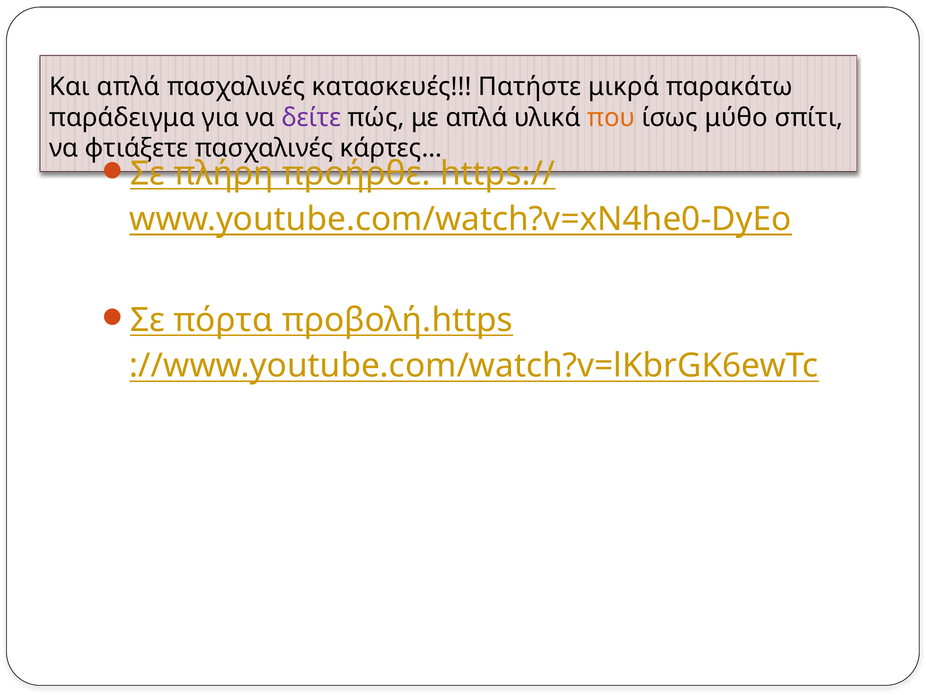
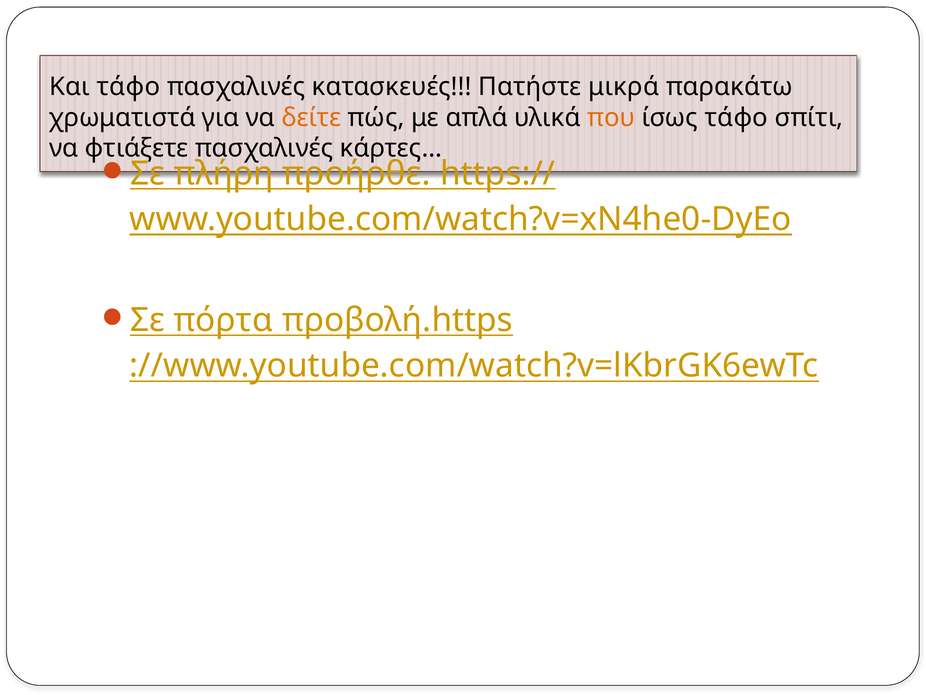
Και απλά: απλά -> τάφο
παράδειγμα: παράδειγμα -> χρωματιστά
δείτε colour: purple -> orange
ίσως μύθο: μύθο -> τάφο
